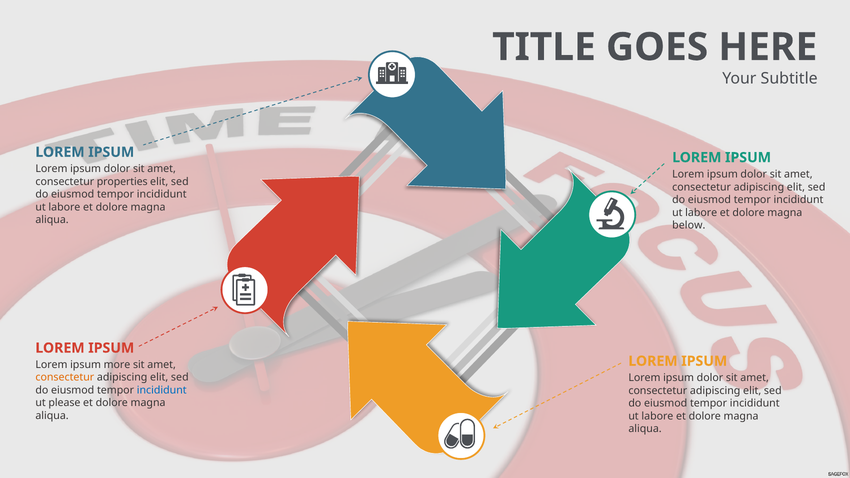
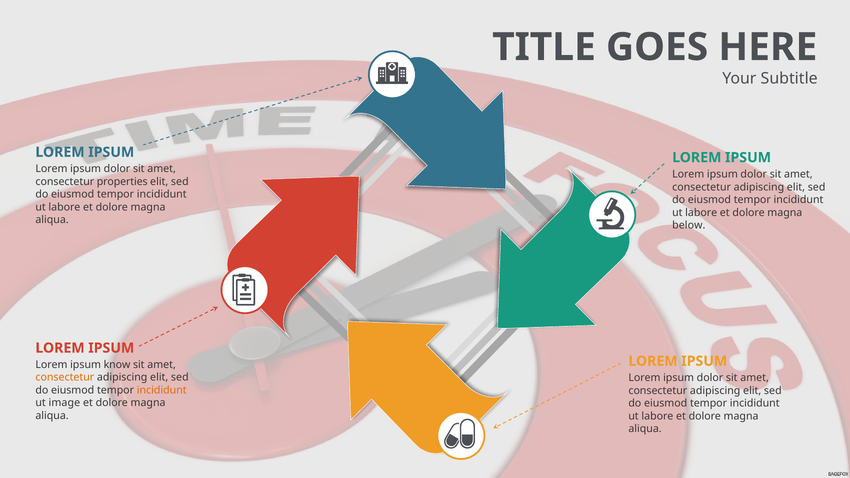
more: more -> know
incididunt at (162, 390) colour: blue -> orange
please: please -> image
